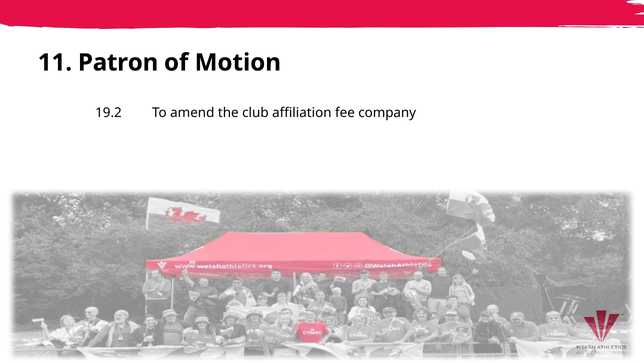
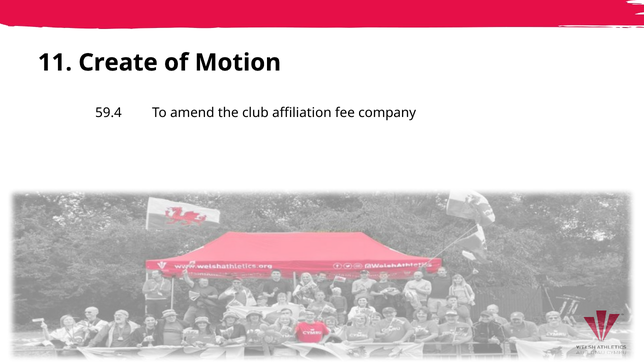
Patron: Patron -> Create
19.2: 19.2 -> 59.4
